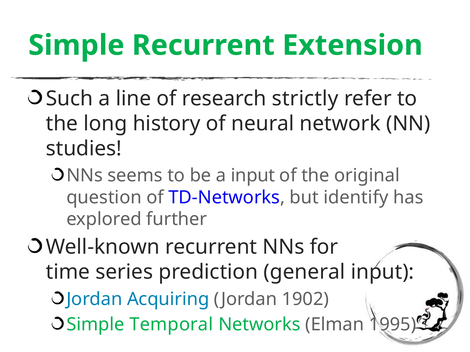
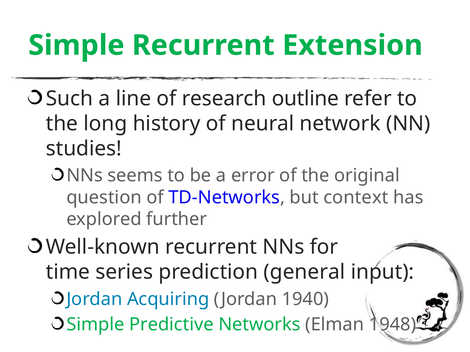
strictly: strictly -> outline
a input: input -> error
identify: identify -> context
1902: 1902 -> 1940
Temporal: Temporal -> Predictive
1995: 1995 -> 1948
